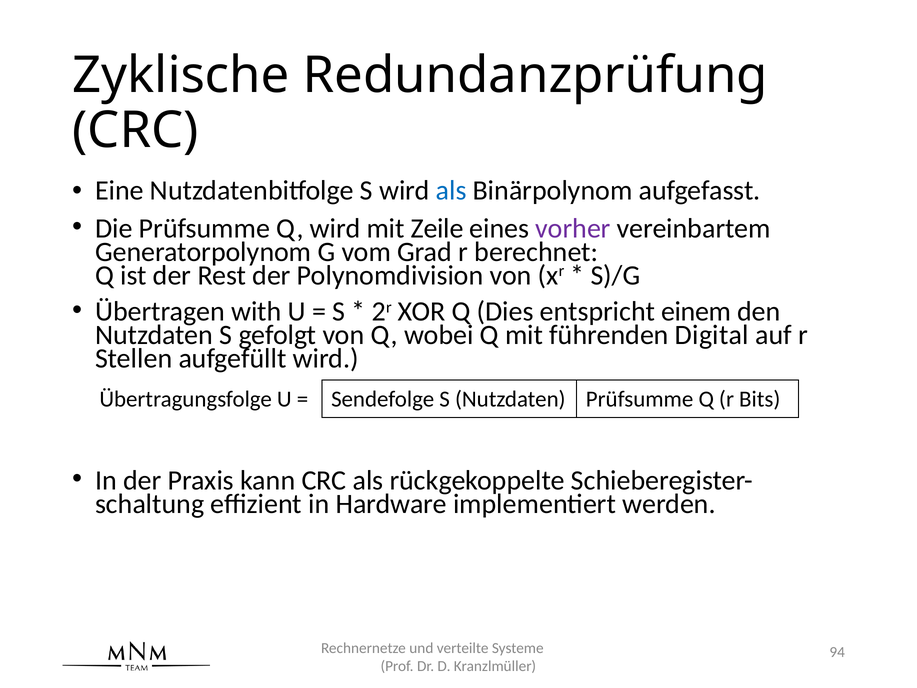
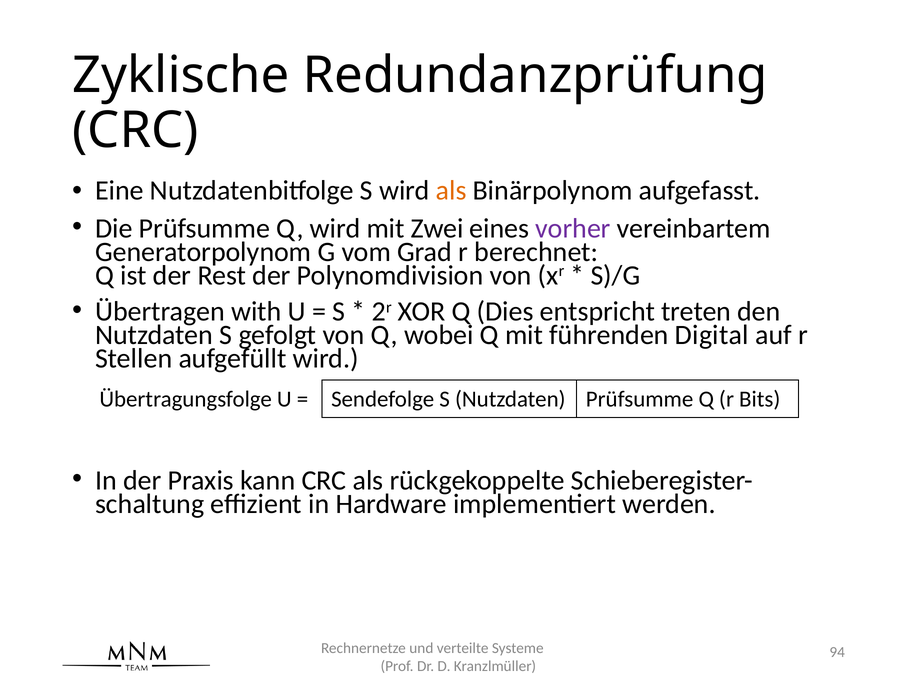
als at (451, 190) colour: blue -> orange
Zeile: Zeile -> Zwei
einem: einem -> treten
